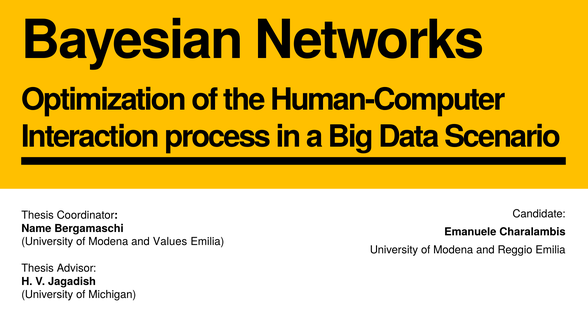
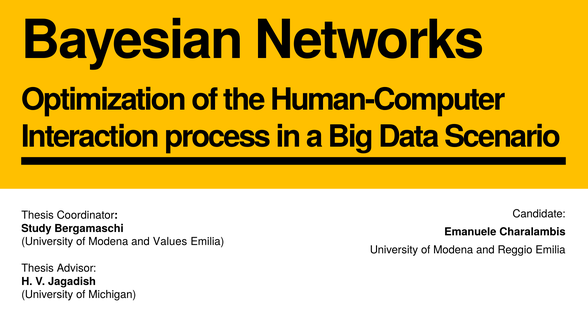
Name: Name -> Study
